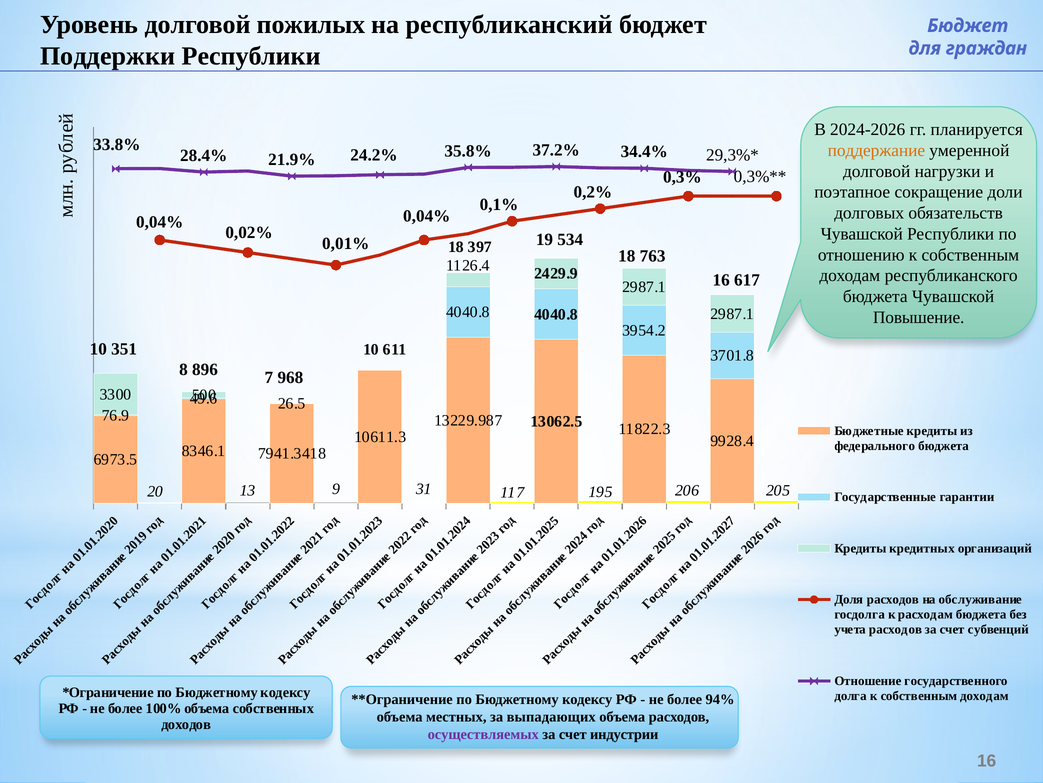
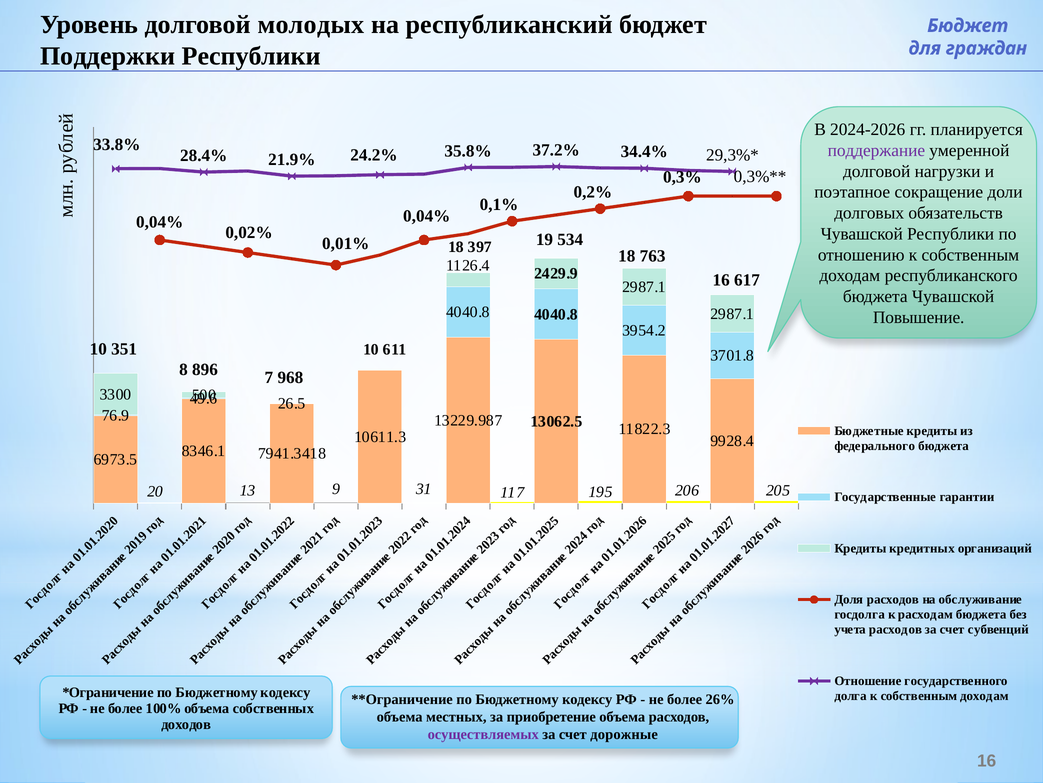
пожилых: пожилых -> молодых
поддержание colour: orange -> purple
94%: 94% -> 26%
выпадающих: выпадающих -> приобретение
индустрии: индустрии -> дорожные
